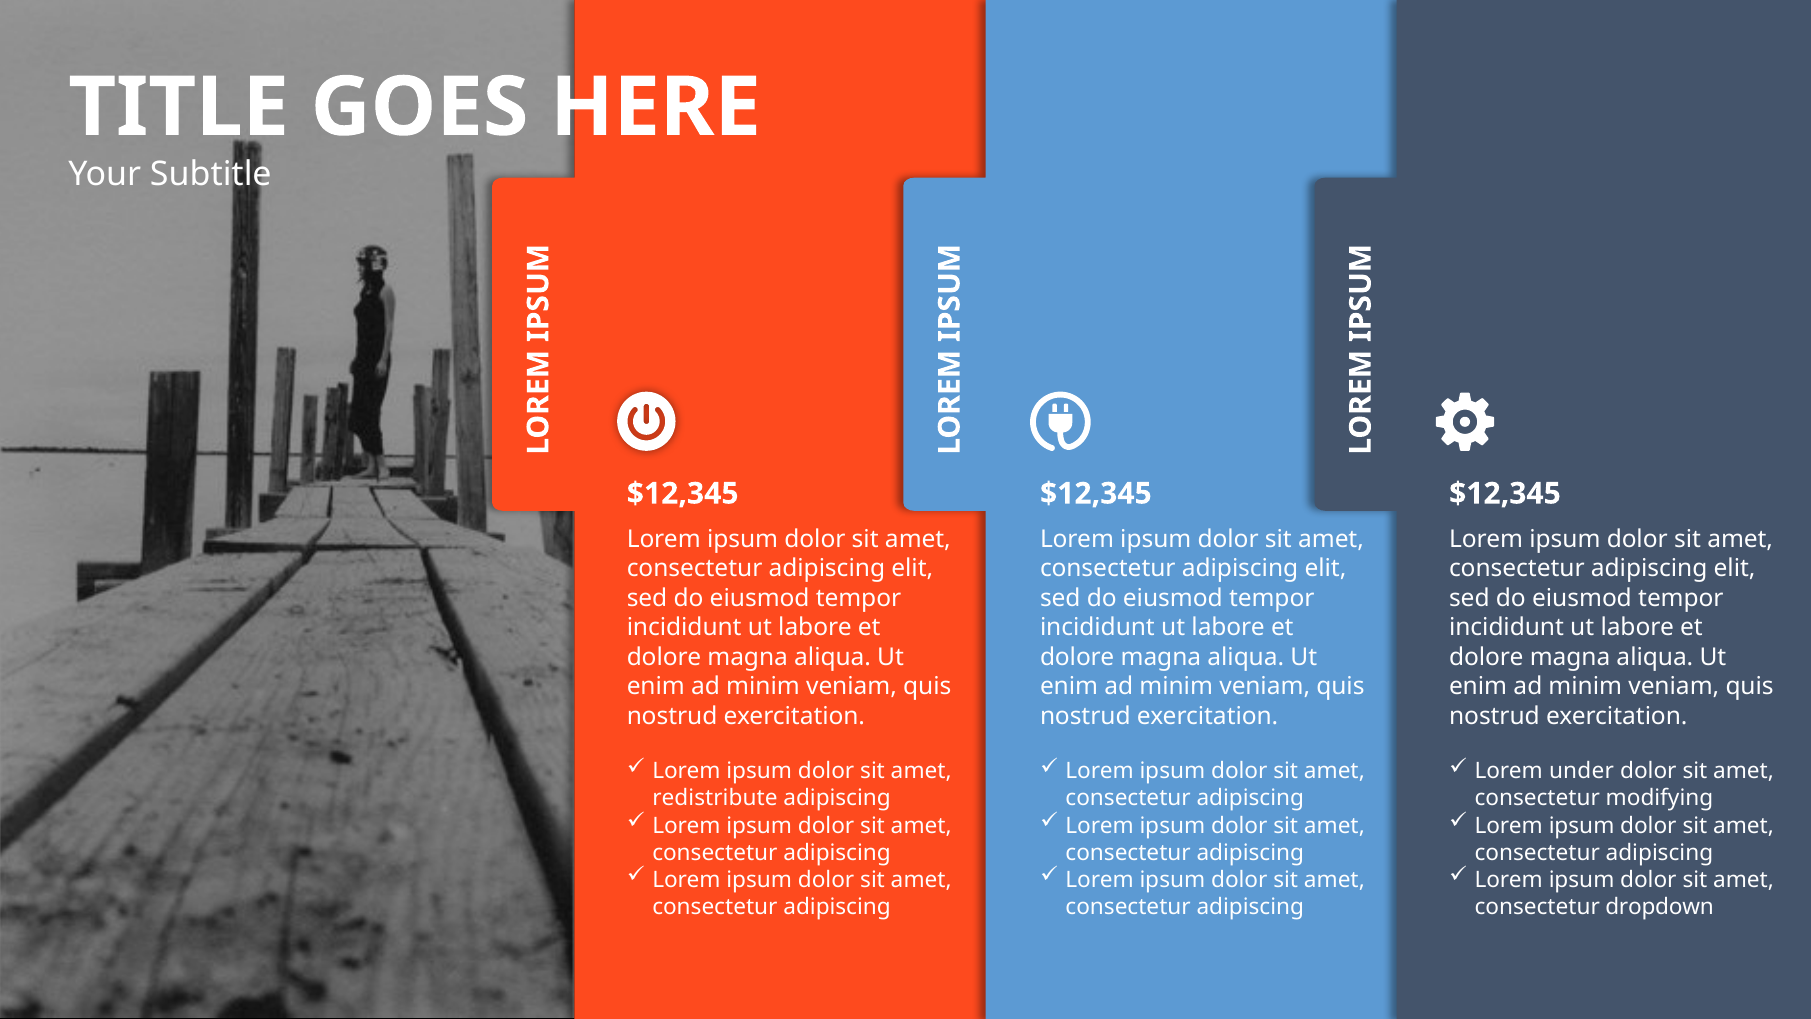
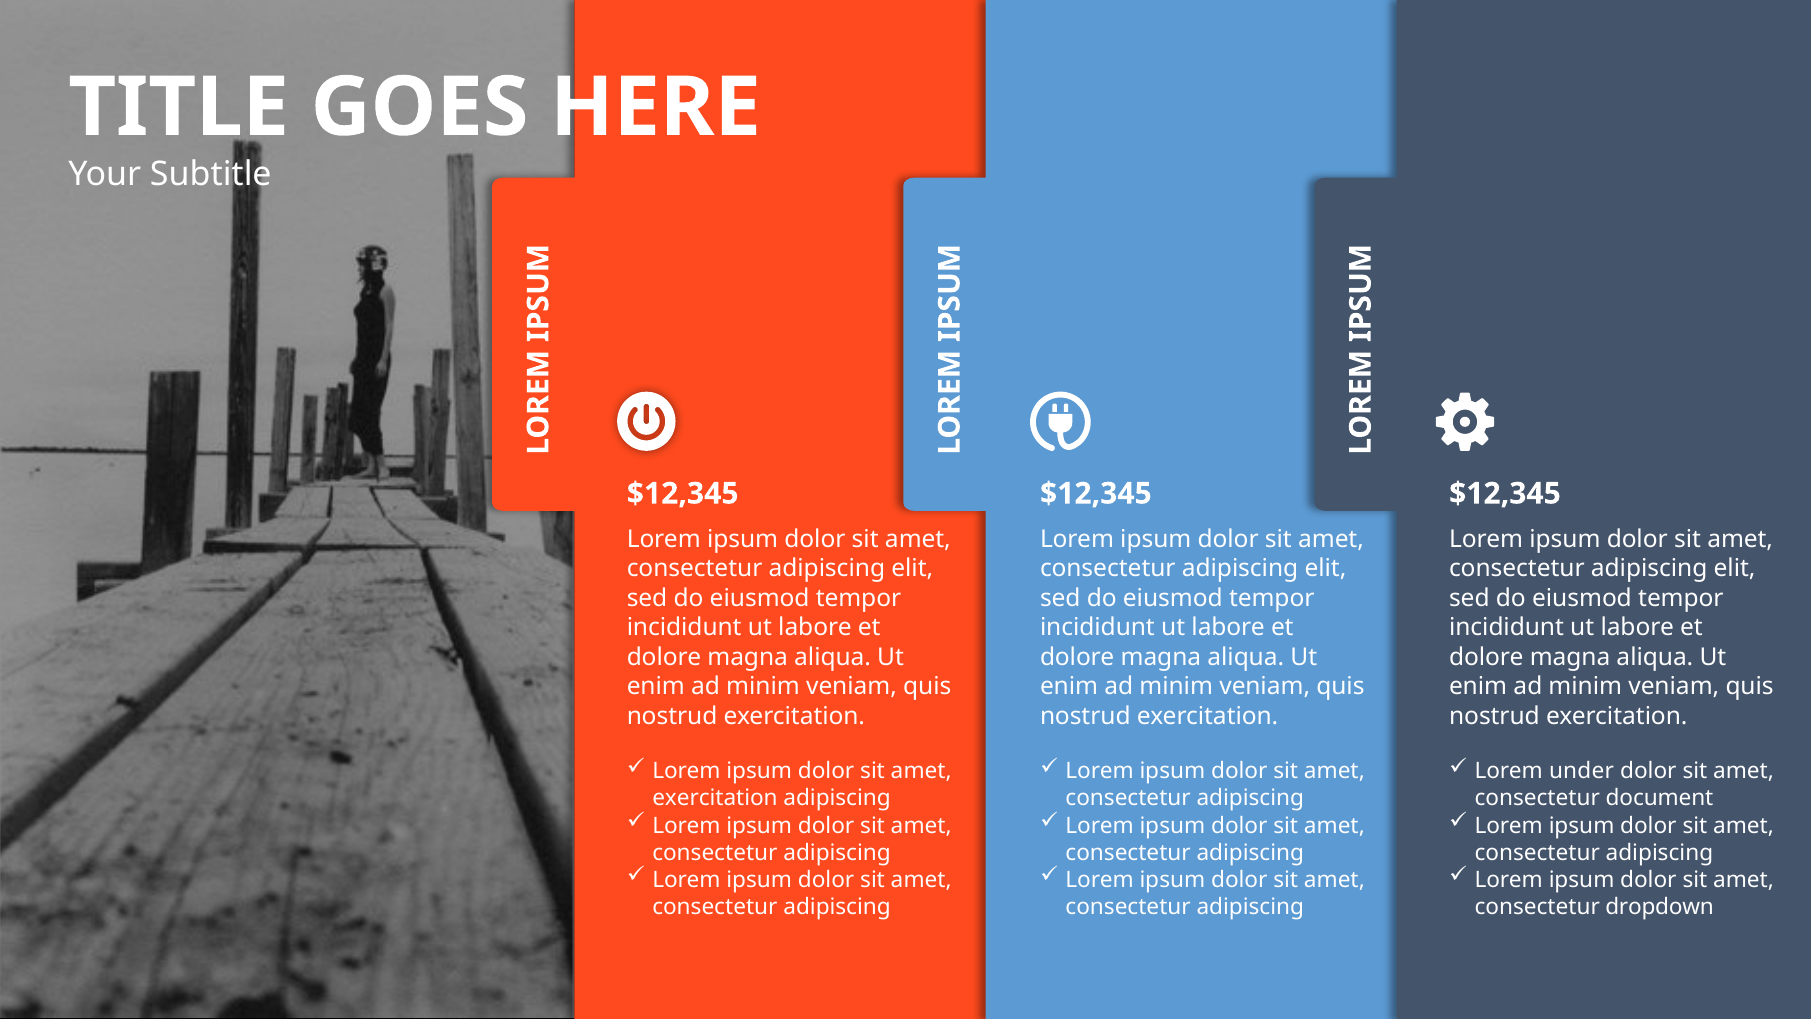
redistribute at (715, 798): redistribute -> exercitation
modifying: modifying -> document
